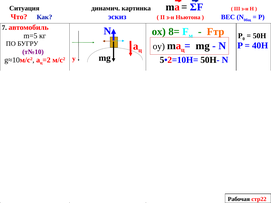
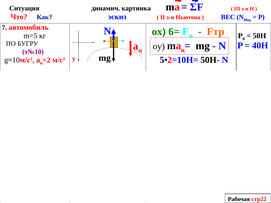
8=: 8= -> 6=
